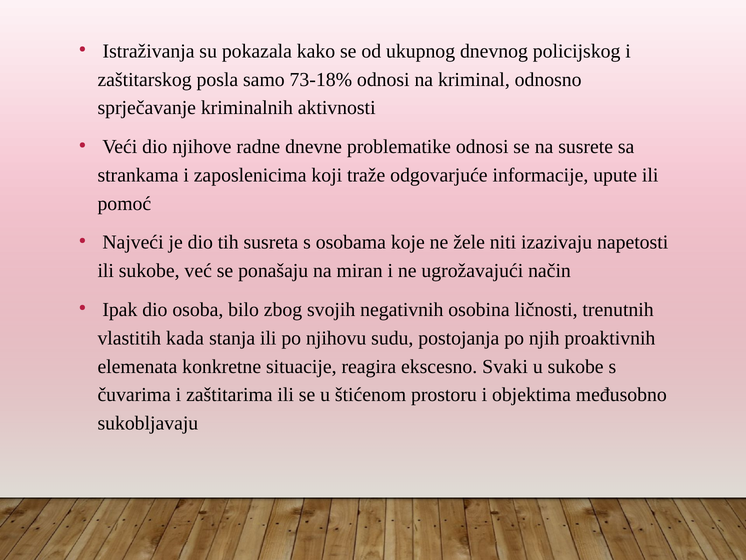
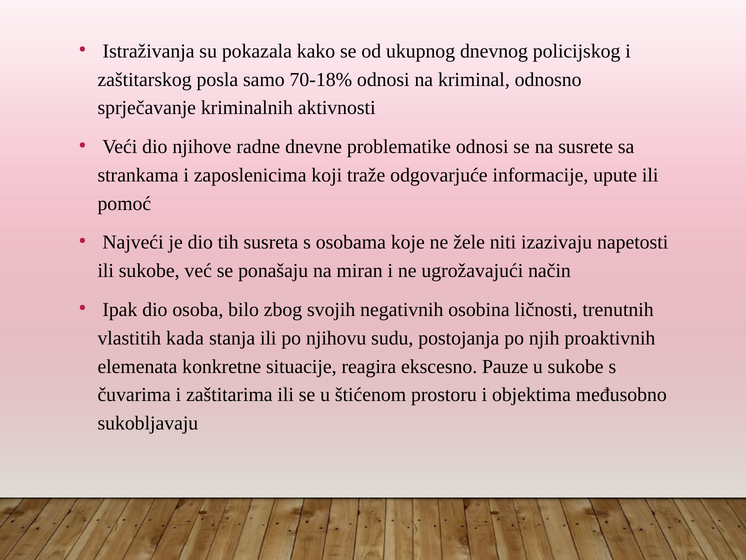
73-18%: 73-18% -> 70-18%
Svaki: Svaki -> Pauze
